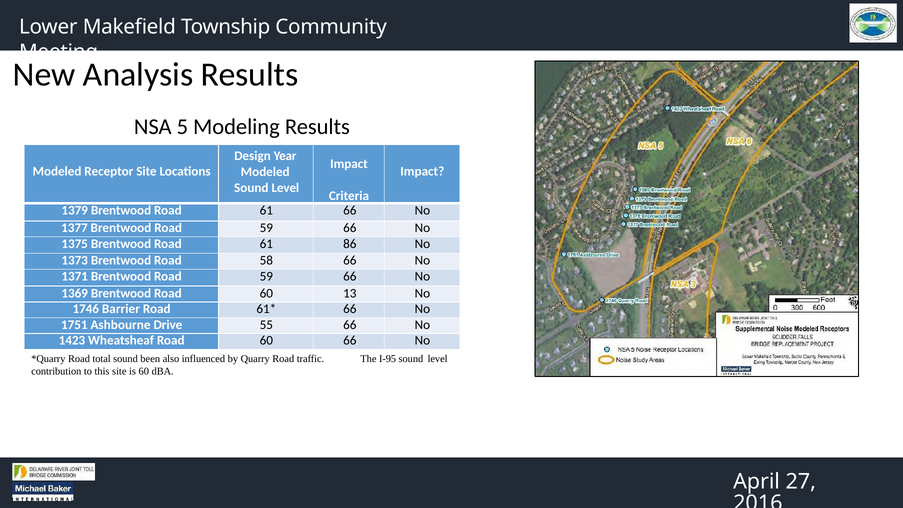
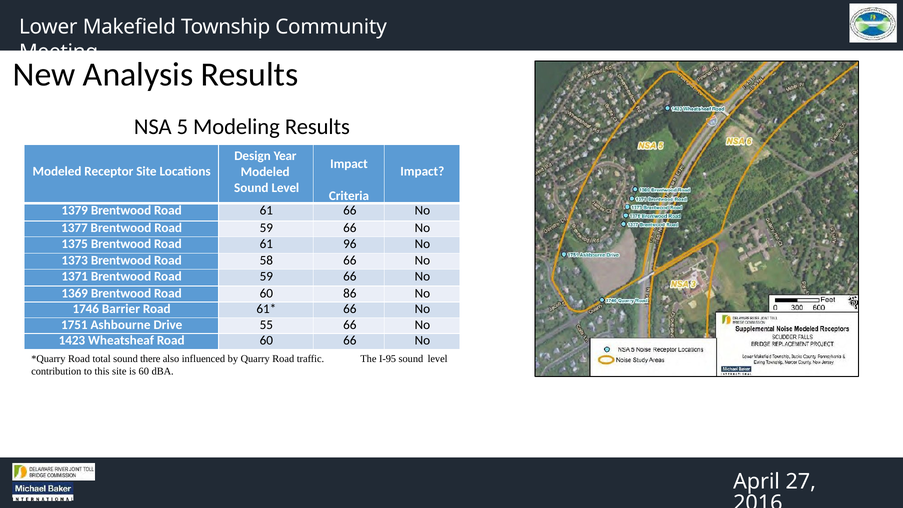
86: 86 -> 96
13: 13 -> 86
been: been -> there
